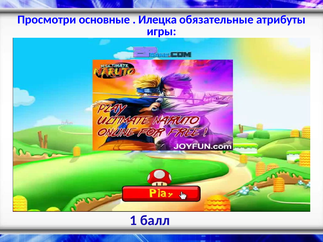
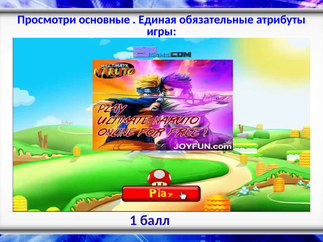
Илецка: Илецка -> Единая
